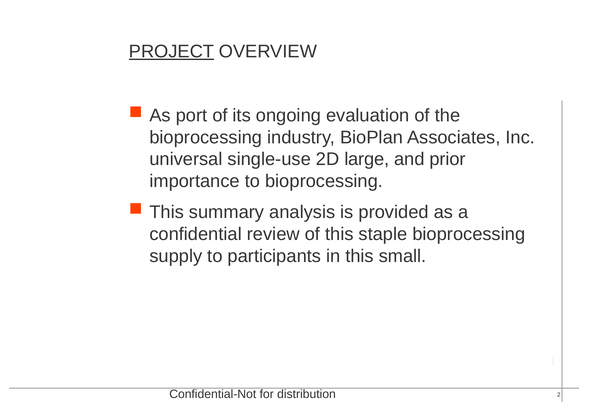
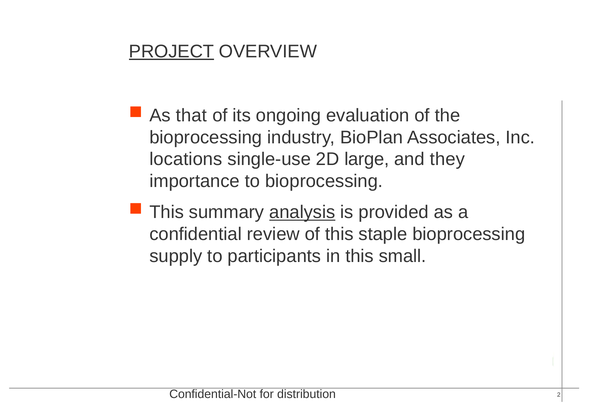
port: port -> that
universal: universal -> locations
prior: prior -> they
analysis underline: none -> present
